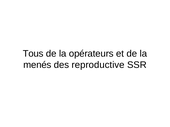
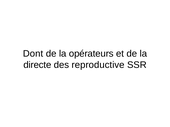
Tous: Tous -> Dont
menés: menés -> directe
